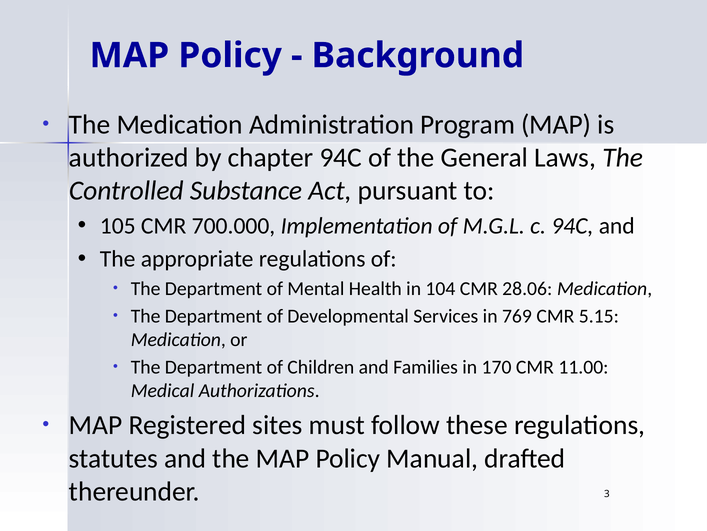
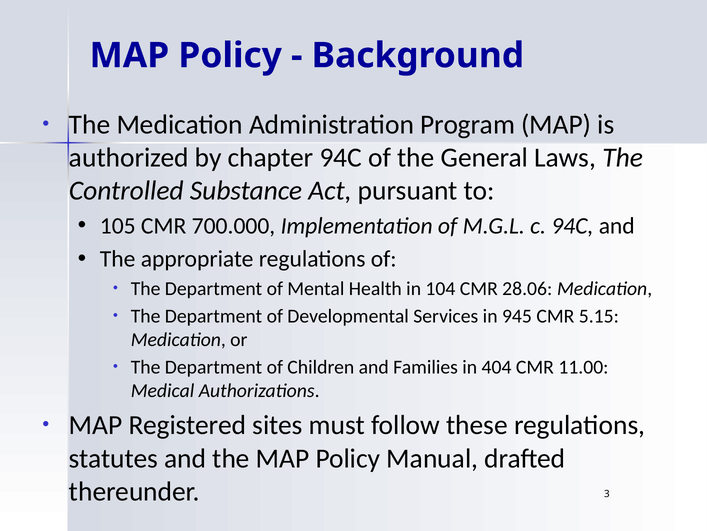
769: 769 -> 945
170: 170 -> 404
